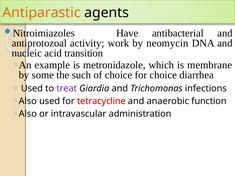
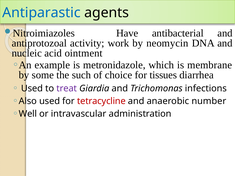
Antiparastic colour: orange -> blue
transition: transition -> ointment
for choice: choice -> tissues
function: function -> number
Also at (28, 114): Also -> Well
